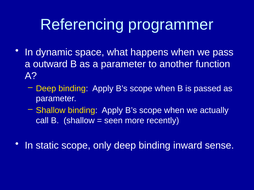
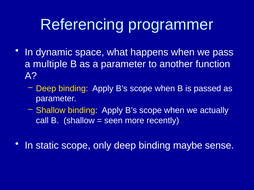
outward: outward -> multiple
inward: inward -> maybe
